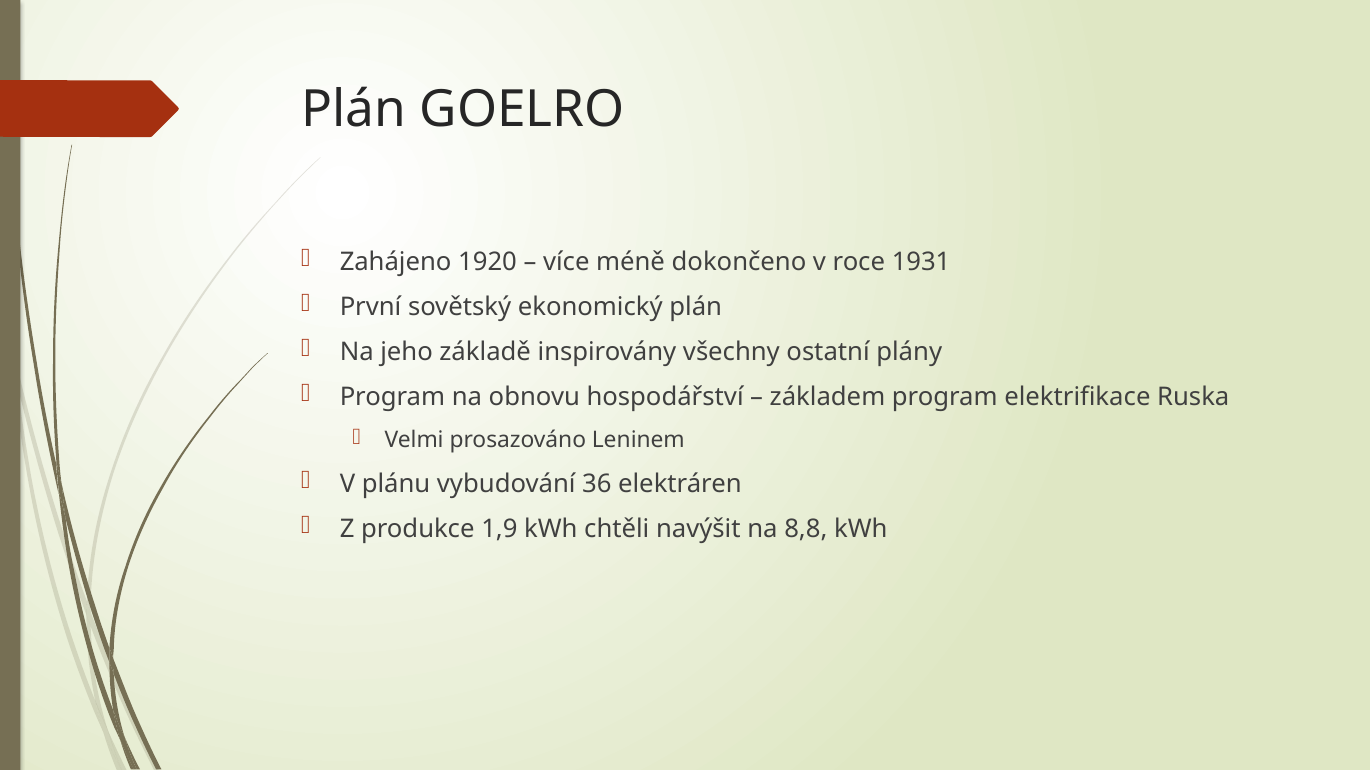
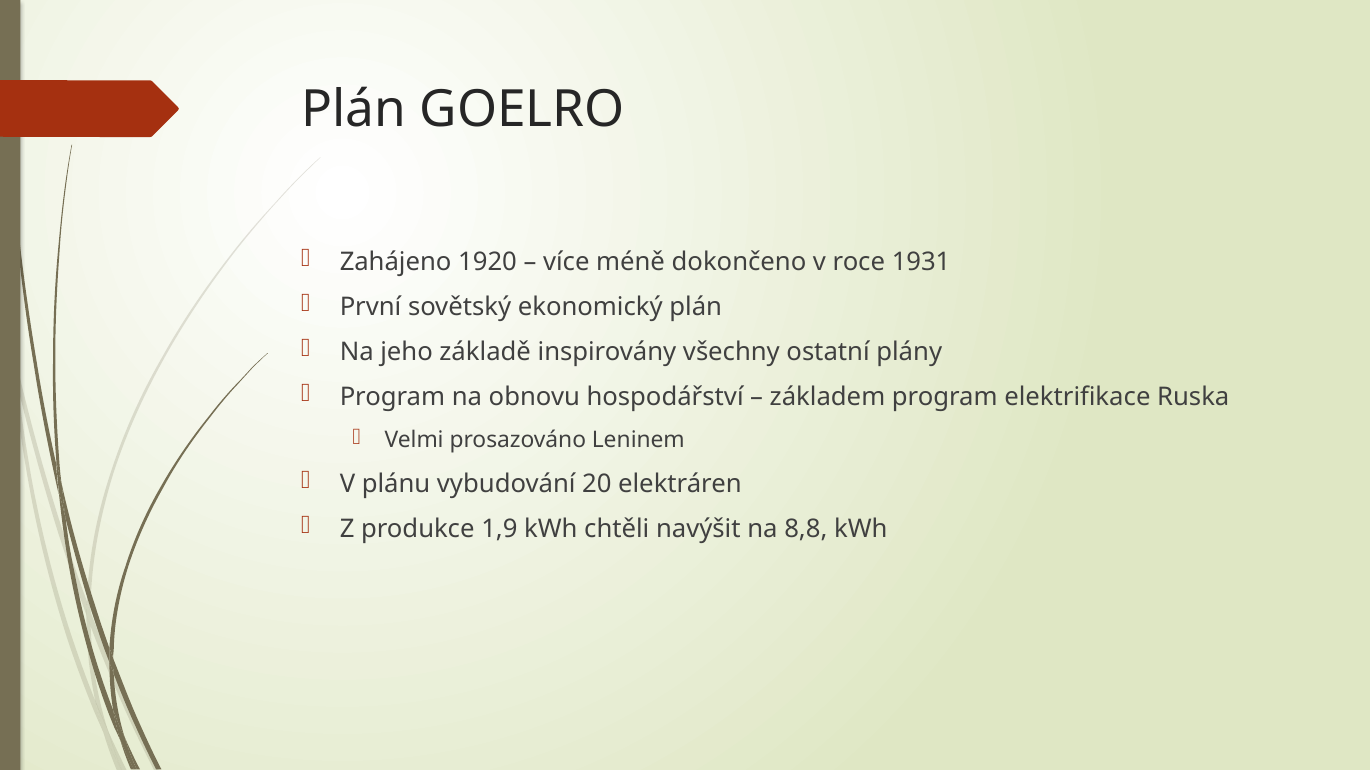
36: 36 -> 20
